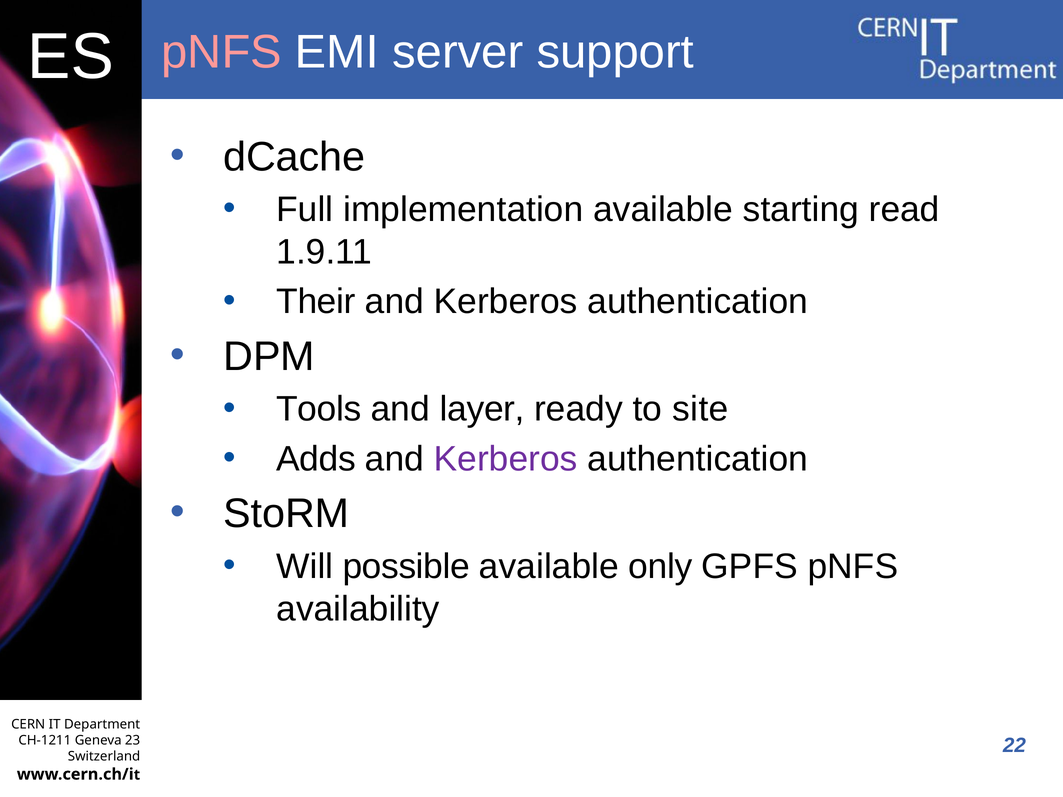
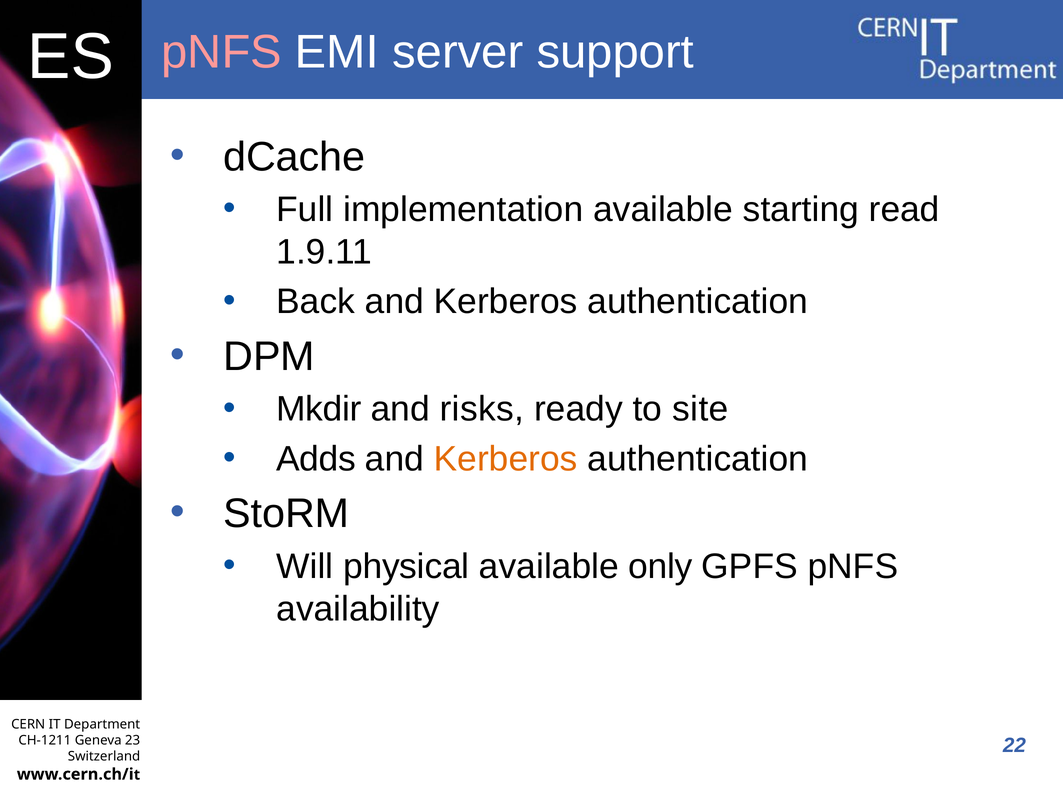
Their: Their -> Back
Tools: Tools -> Mkdir
layer: layer -> risks
Kerberos at (506, 459) colour: purple -> orange
possible: possible -> physical
